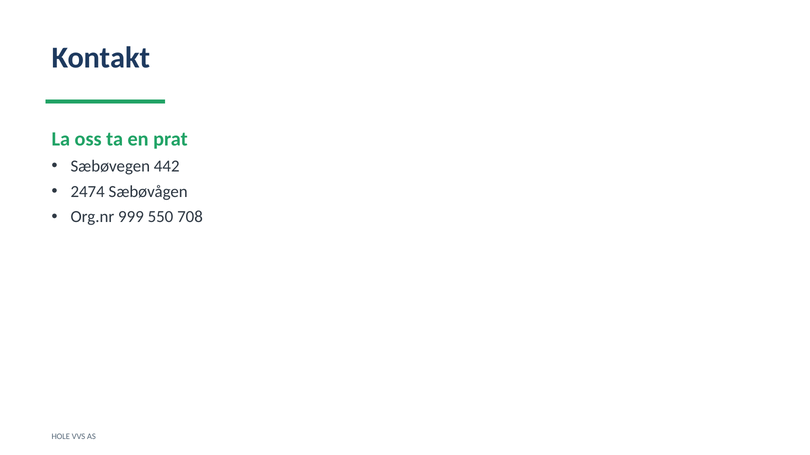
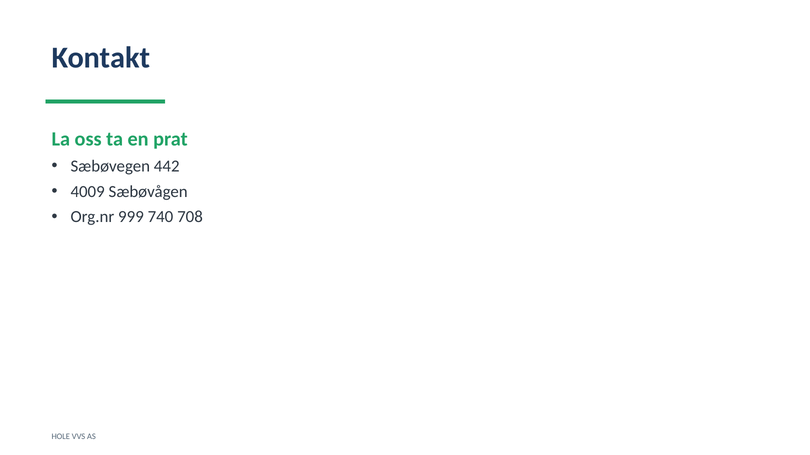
2474: 2474 -> 4009
550: 550 -> 740
